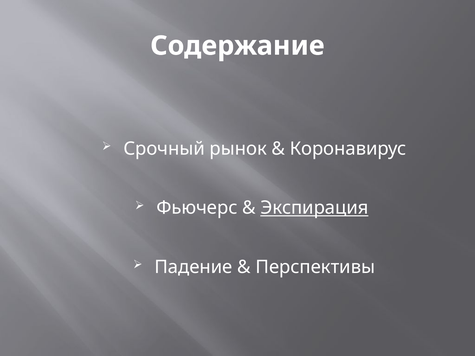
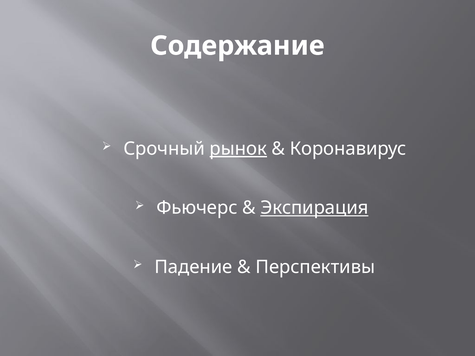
рынок underline: none -> present
